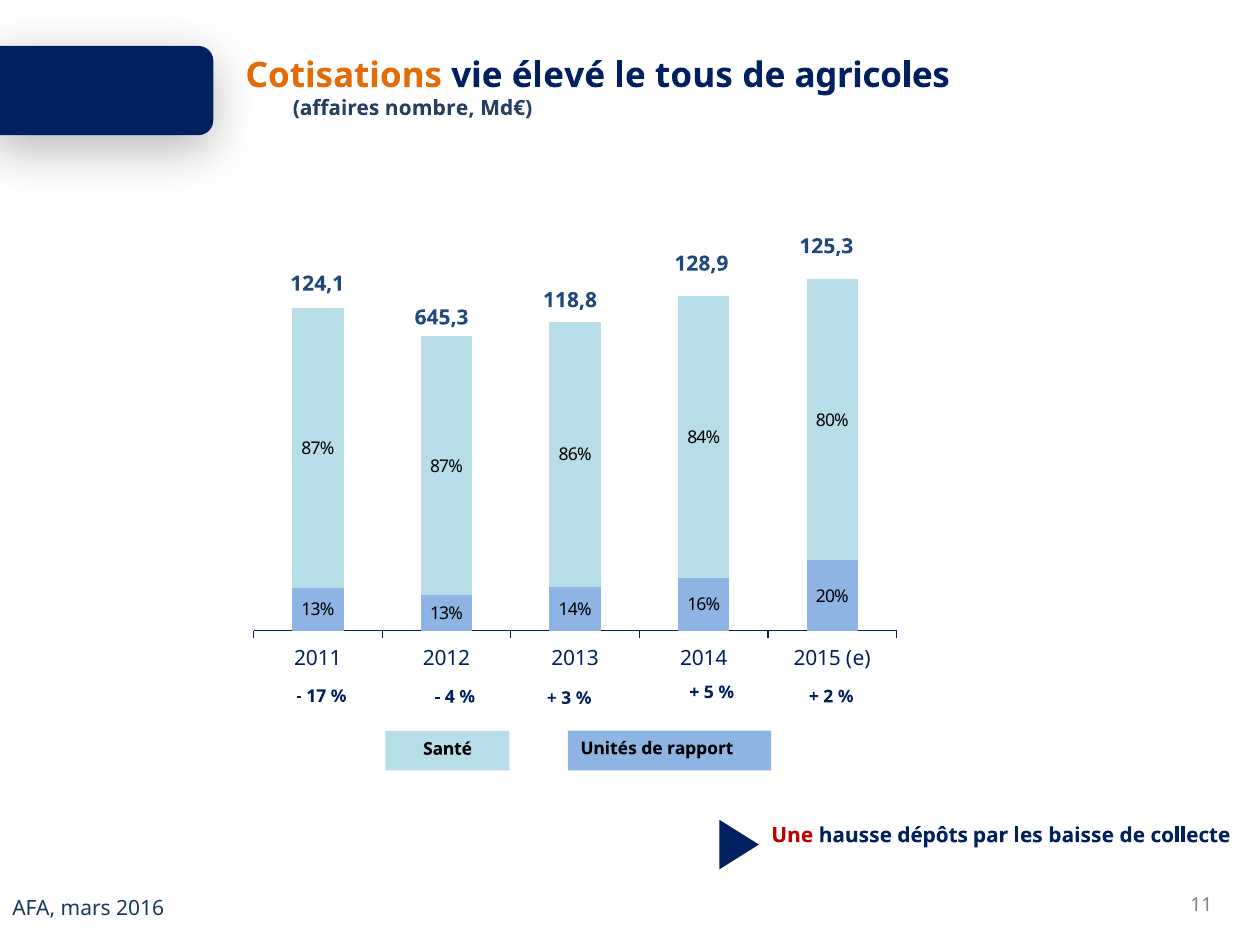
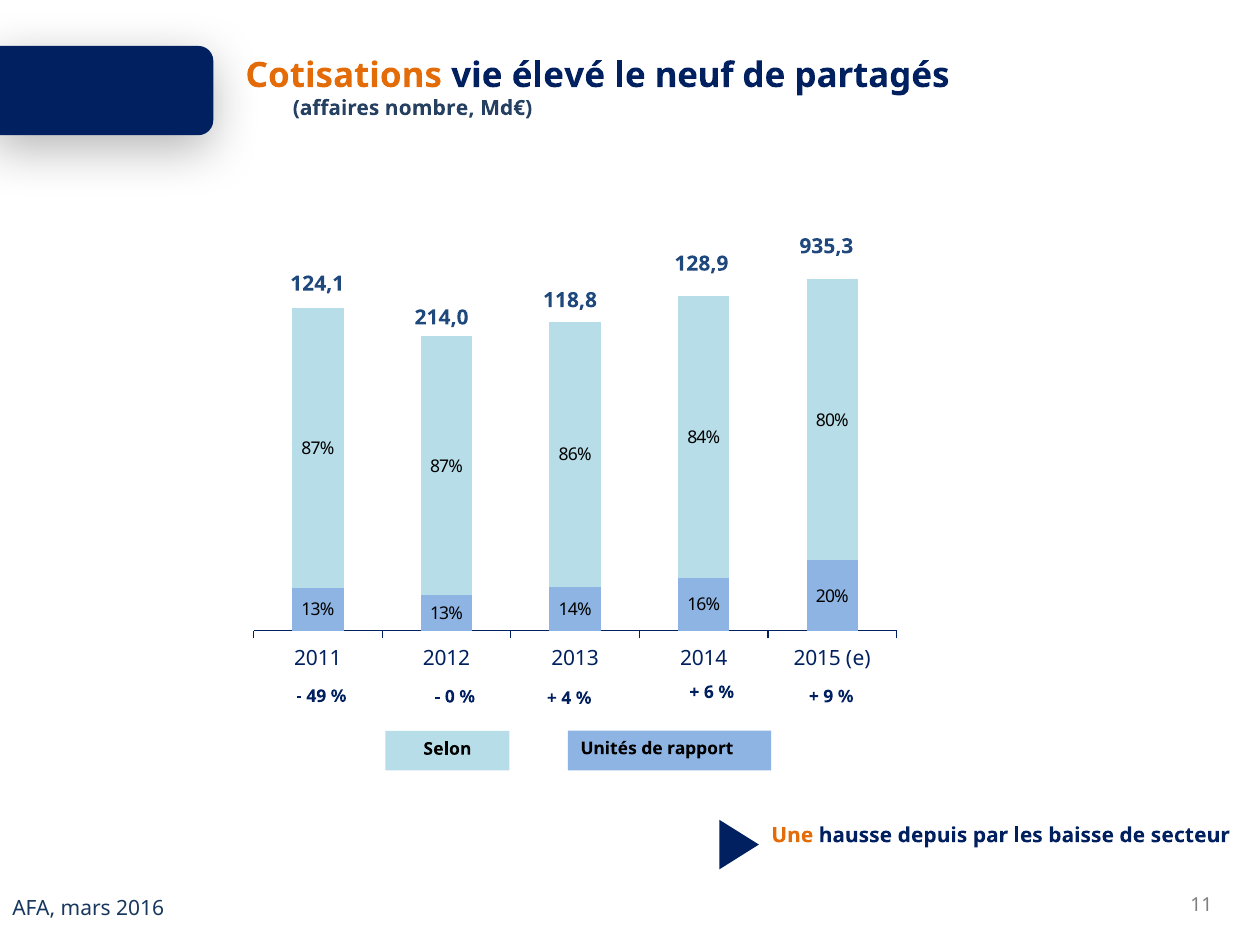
tous: tous -> neuf
agricoles: agricoles -> partagés
125,3: 125,3 -> 935,3
645,3: 645,3 -> 214,0
17: 17 -> 49
4: 4 -> 0
5: 5 -> 6
2: 2 -> 9
3: 3 -> 4
Santé: Santé -> Selon
Une colour: red -> orange
dépôts: dépôts -> depuis
collecte: collecte -> secteur
